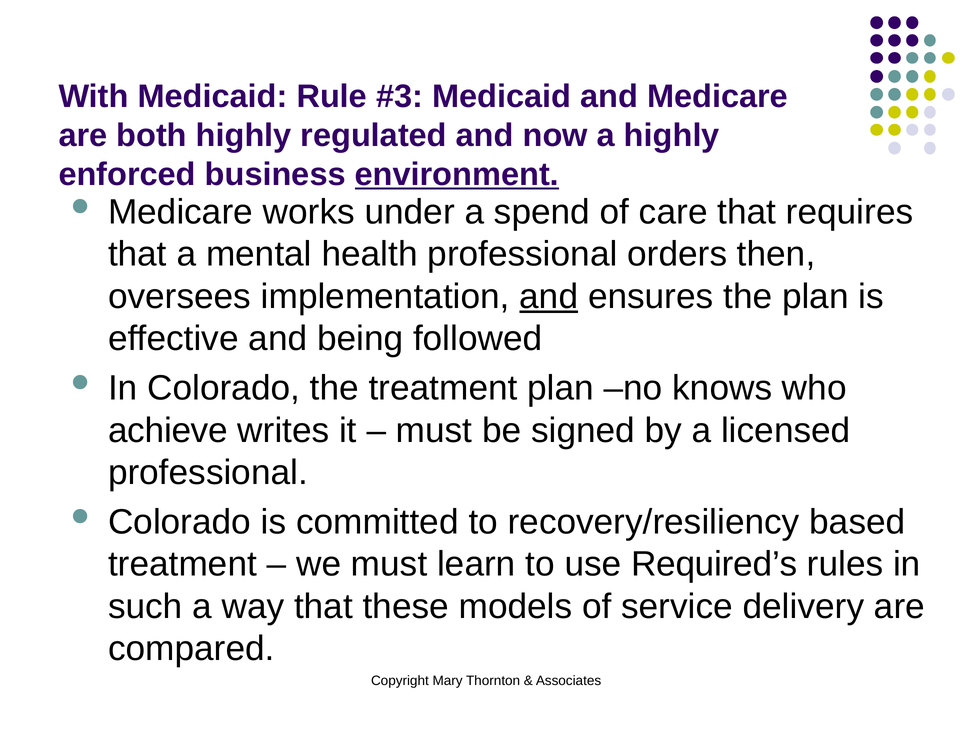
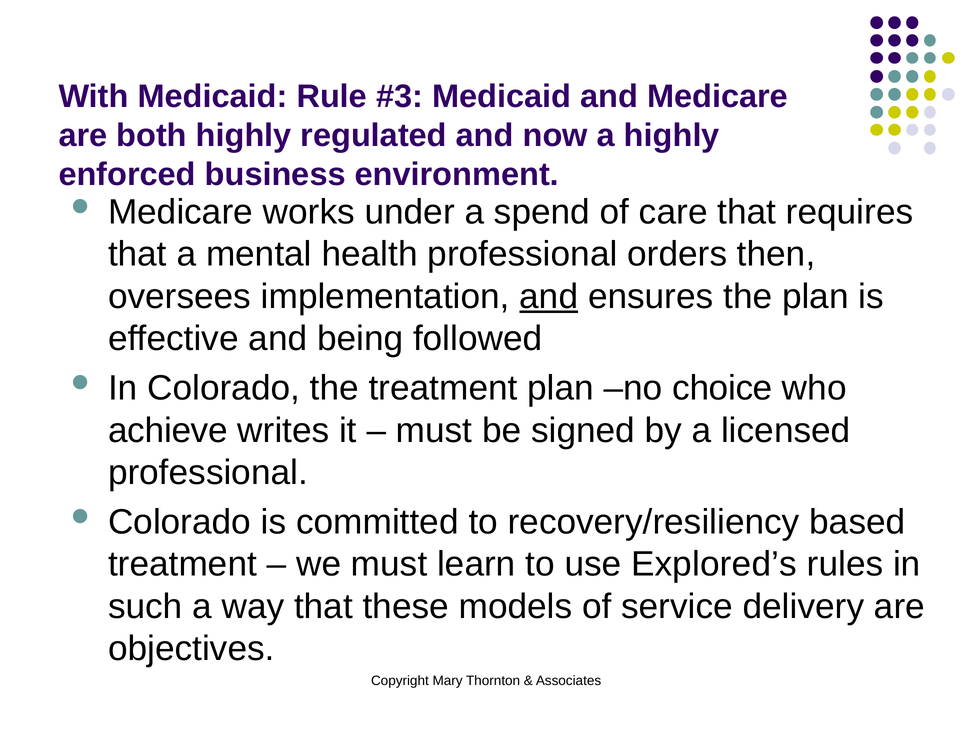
environment underline: present -> none
knows: knows -> choice
Required’s: Required’s -> Explored’s
compared: compared -> objectives
